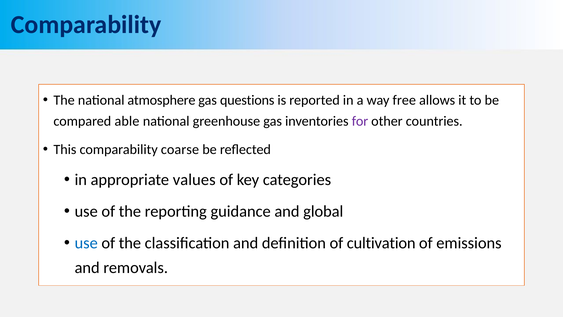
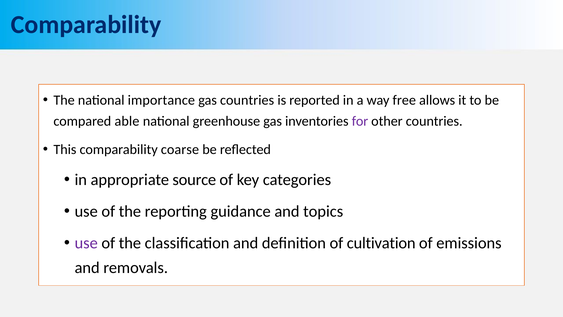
atmosphere: atmosphere -> importance
gas questions: questions -> countries
values: values -> source
global: global -> topics
use at (86, 243) colour: blue -> purple
